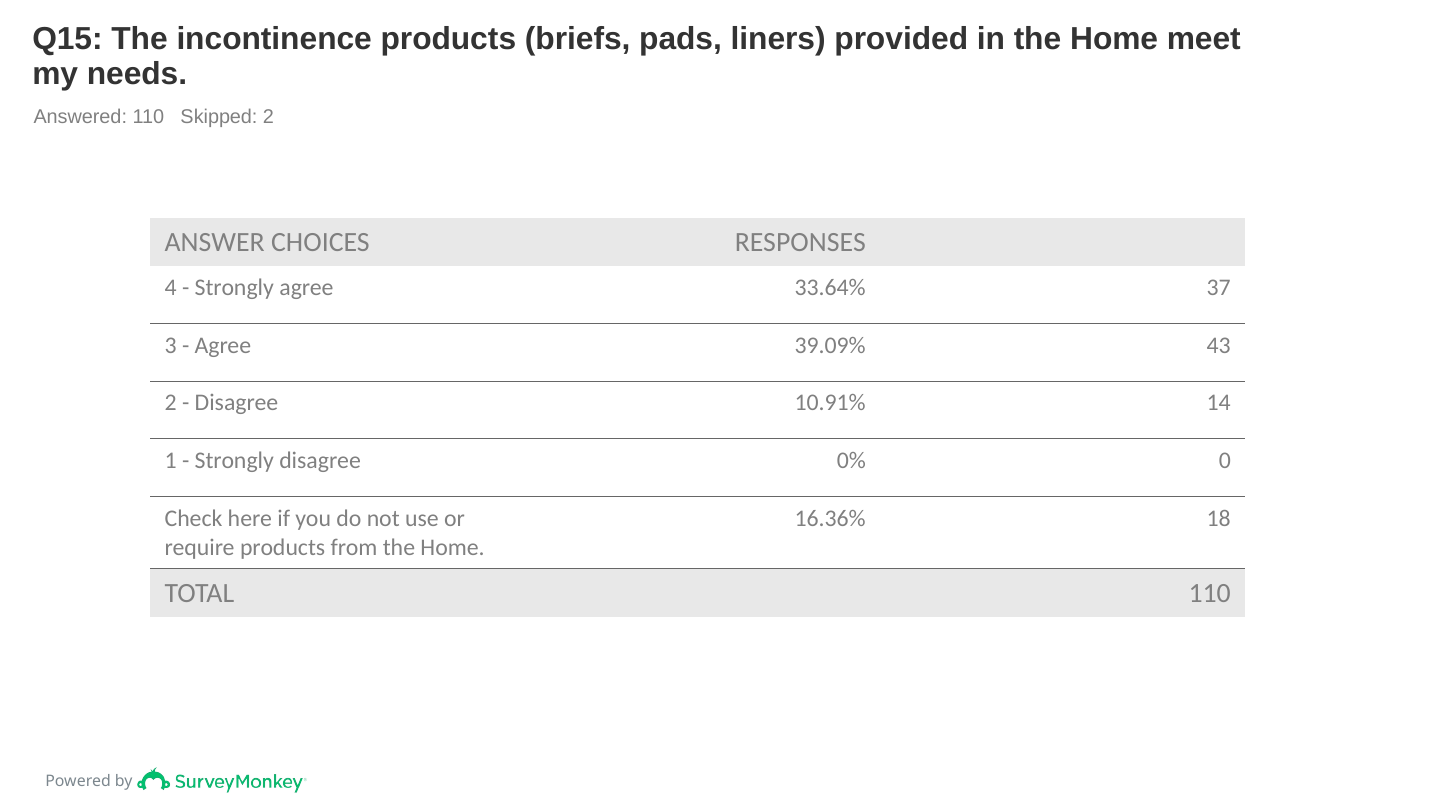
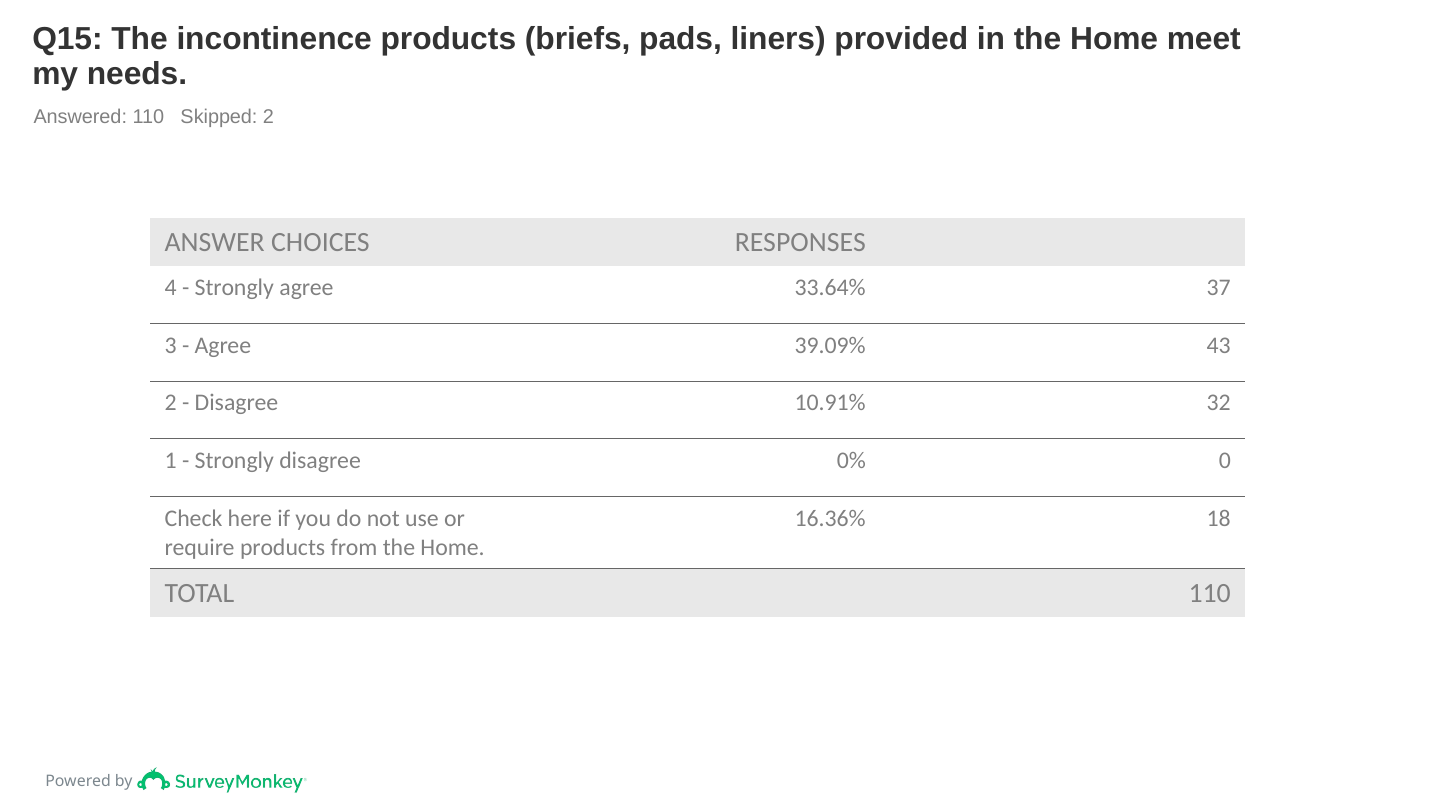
14: 14 -> 32
